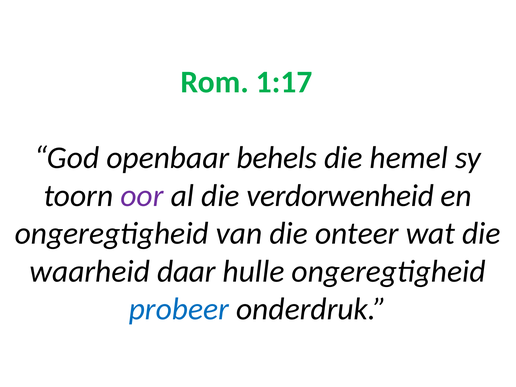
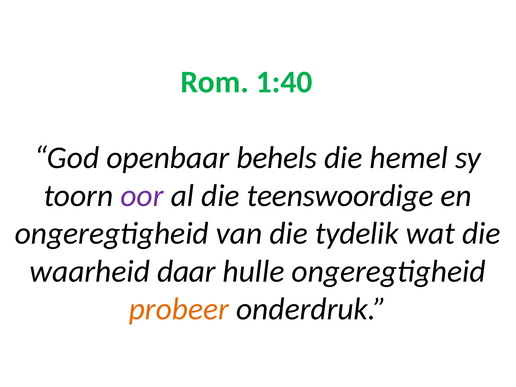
1:17: 1:17 -> 1:40
verdorwenheid: verdorwenheid -> teenswoordige
onteer: onteer -> tydelik
probeer colour: blue -> orange
